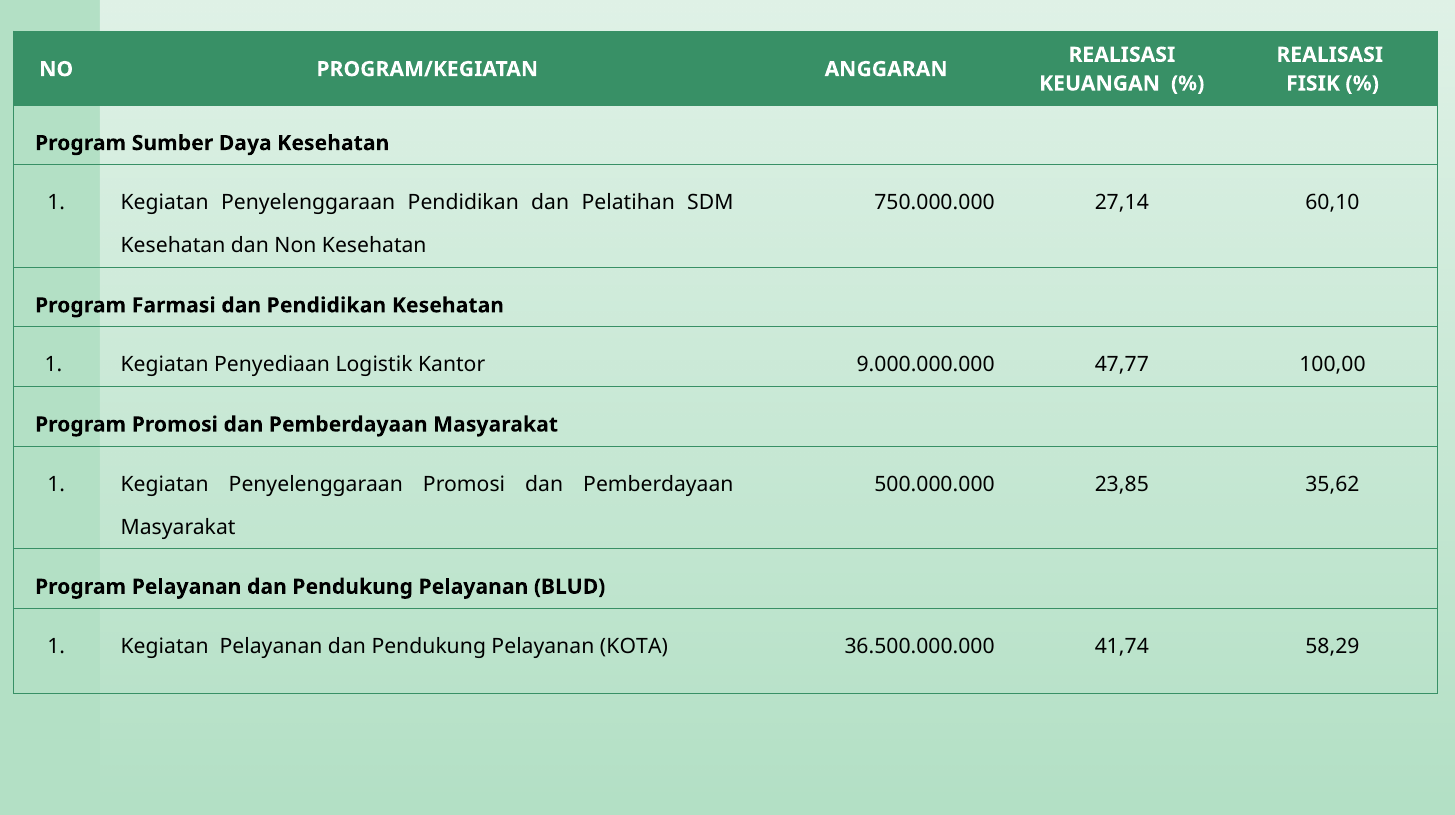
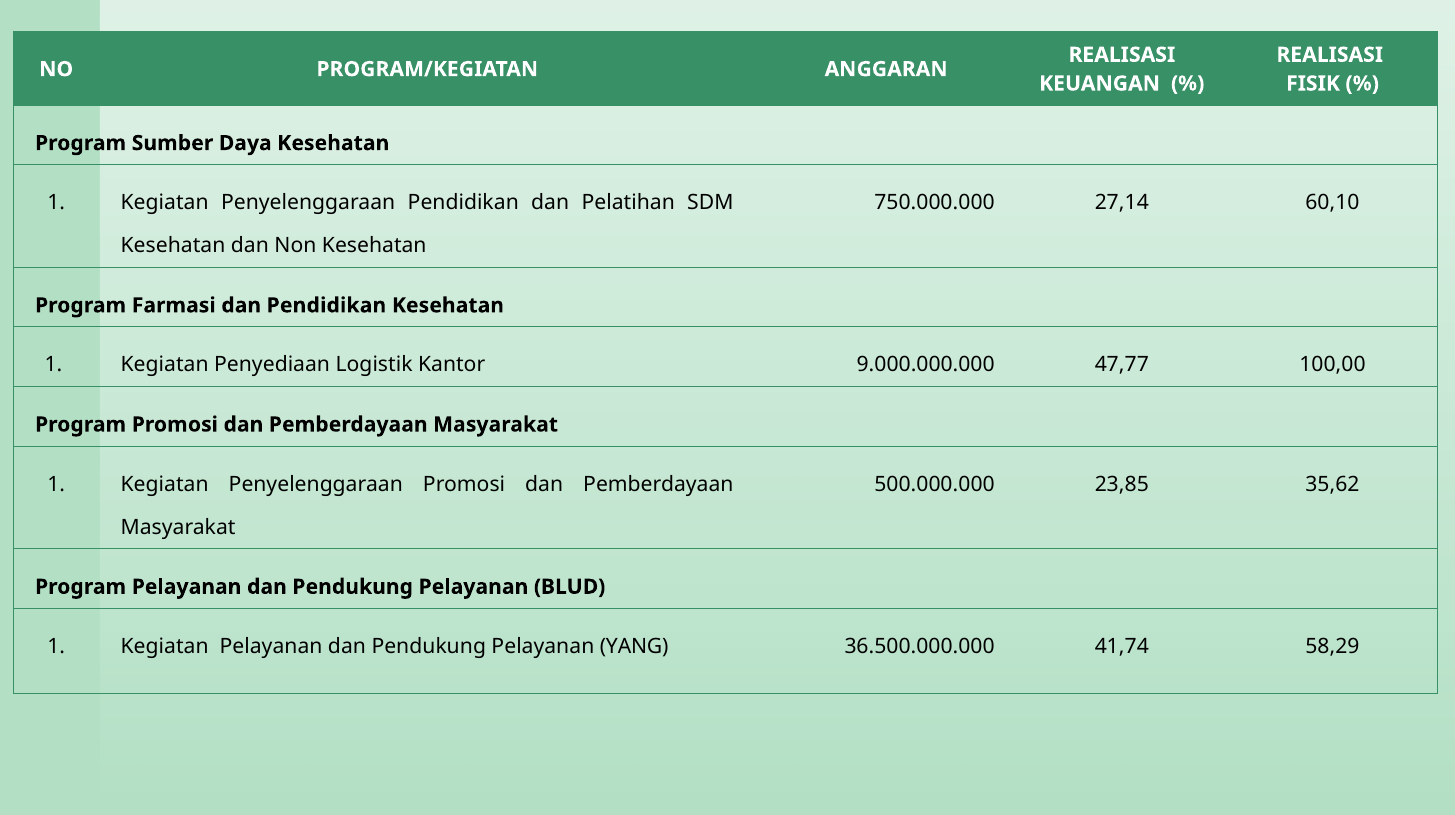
KOTA: KOTA -> YANG
